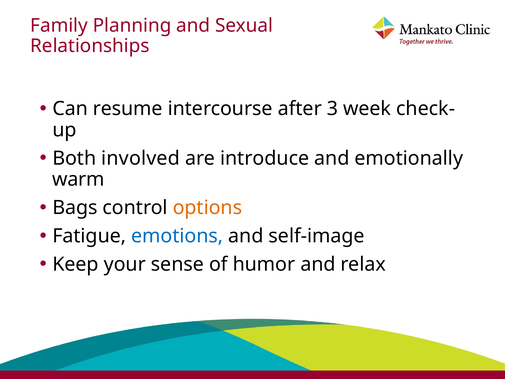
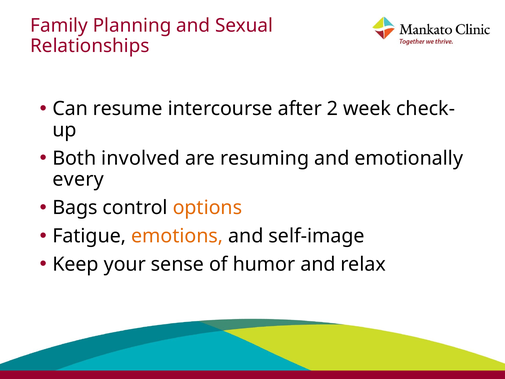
3: 3 -> 2
introduce: introduce -> resuming
warm: warm -> every
emotions colour: blue -> orange
